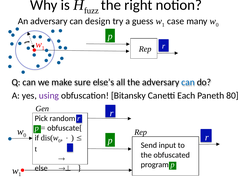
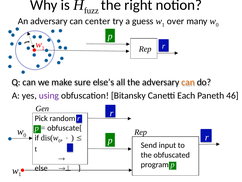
design: design -> center
case: case -> over
can at (188, 82) colour: blue -> orange
80: 80 -> 46
